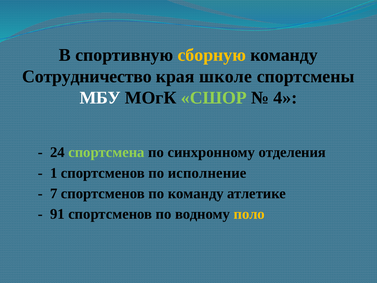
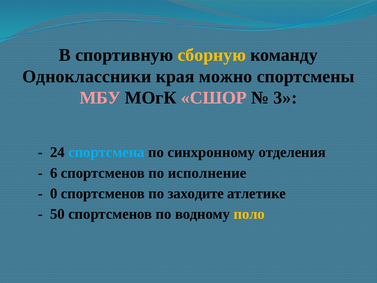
Сотрудничество: Сотрудничество -> Одноклассники
школе: школе -> можно
МБУ colour: white -> pink
СШОР colour: light green -> pink
4: 4 -> 3
спортсмена colour: light green -> light blue
1: 1 -> 6
7: 7 -> 0
по команду: команду -> заходите
91: 91 -> 50
